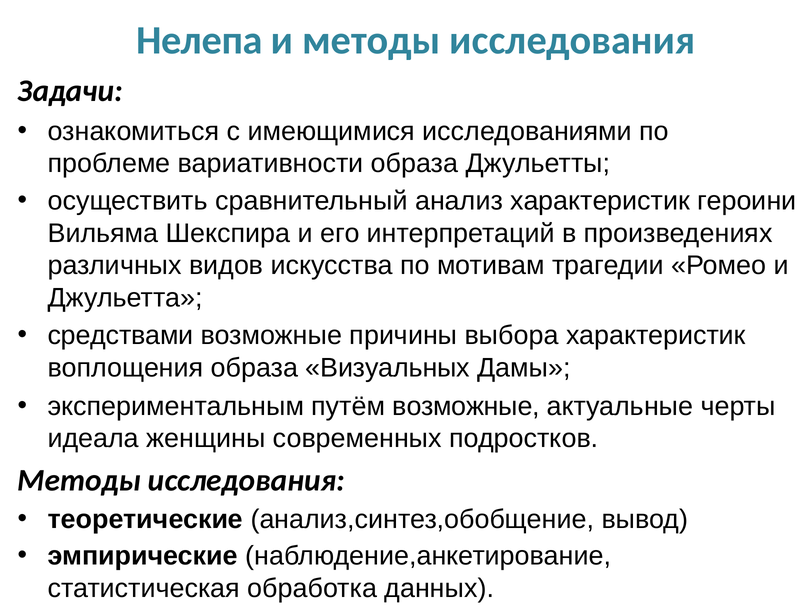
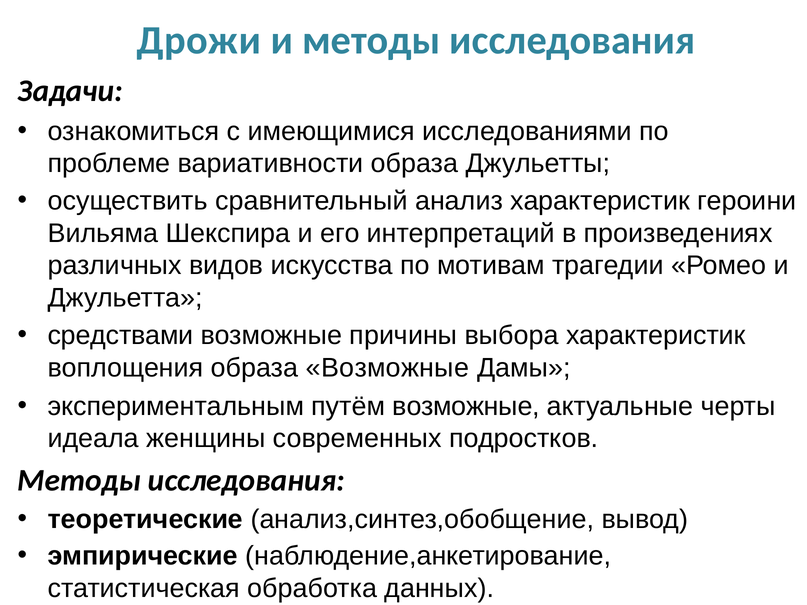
Нелепа: Нелепа -> Дрожи
образа Визуальных: Визуальных -> Возможные
